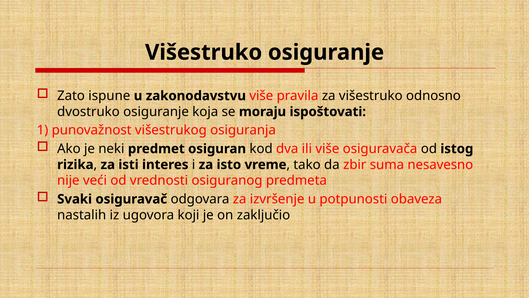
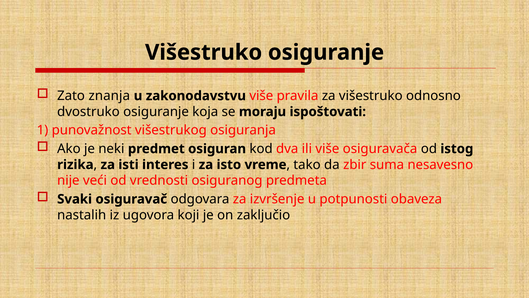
ispune: ispune -> znanja
